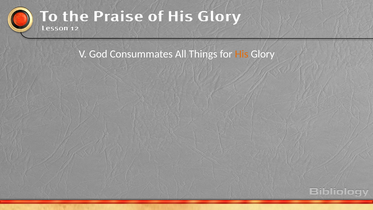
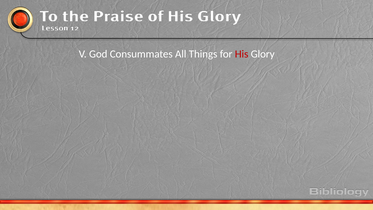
His colour: orange -> red
